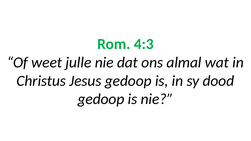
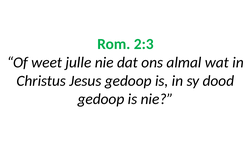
4:3: 4:3 -> 2:3
